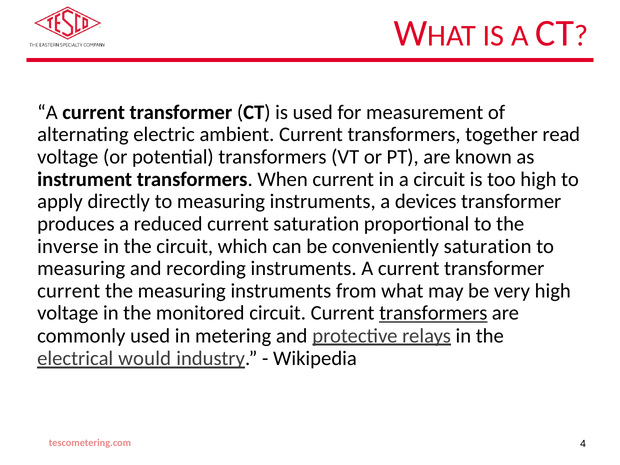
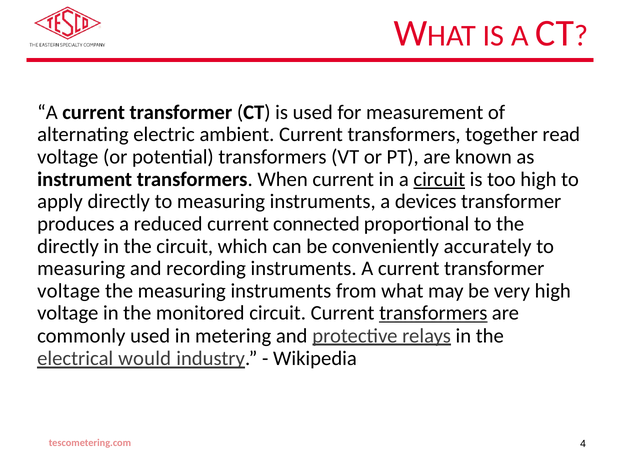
circuit at (439, 179) underline: none -> present
current saturation: saturation -> connected
inverse at (68, 246): inverse -> directly
conveniently saturation: saturation -> accurately
current at (69, 291): current -> voltage
